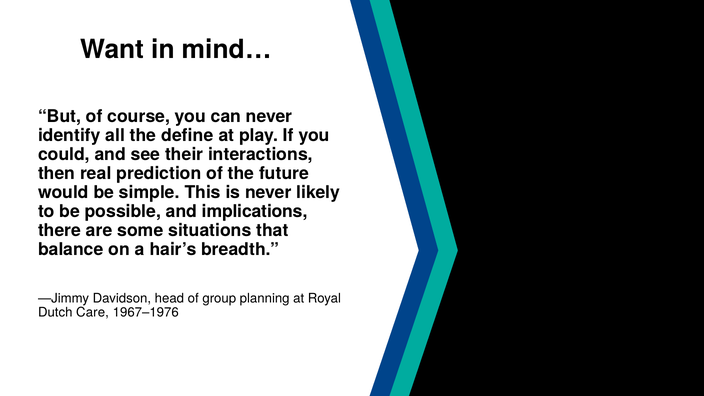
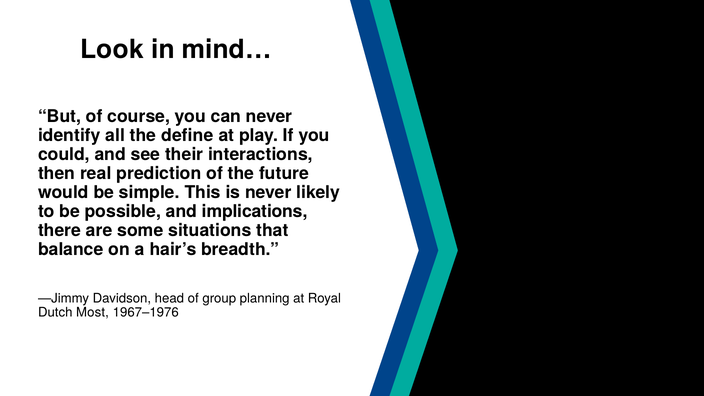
Want: Want -> Look
Care: Care -> Most
